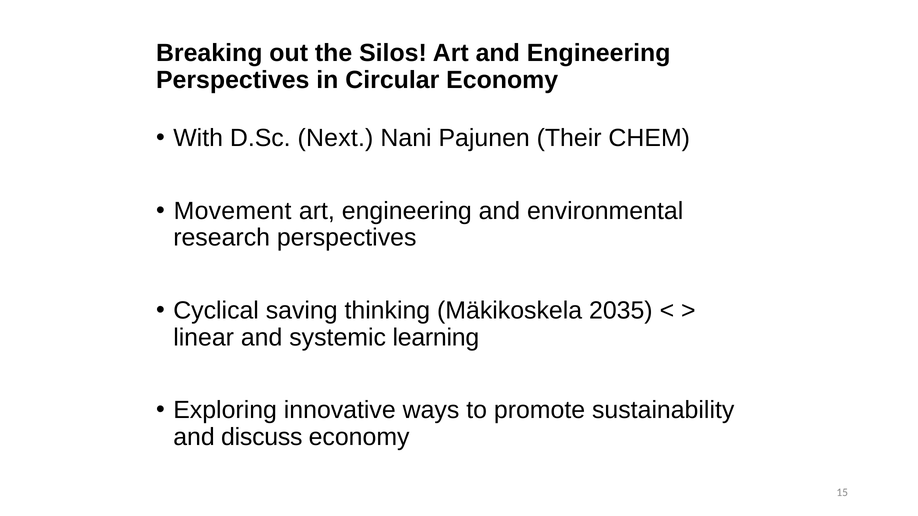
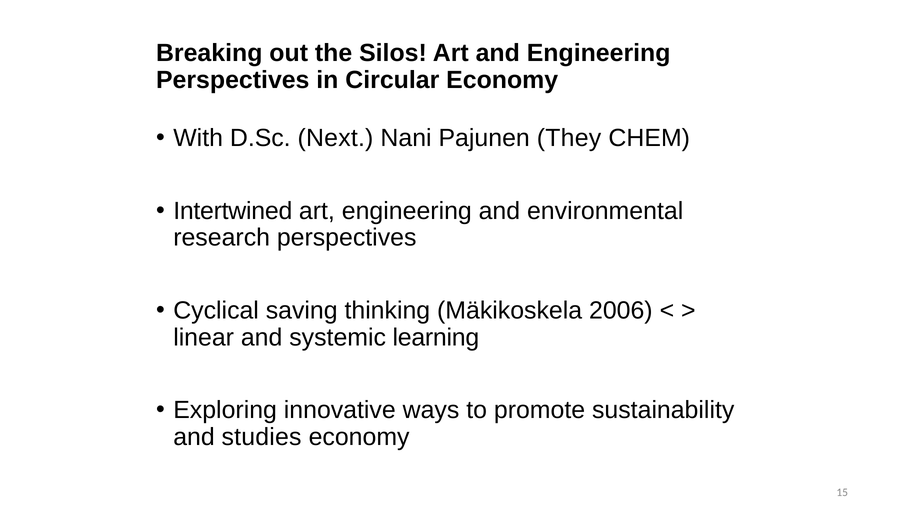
Their: Their -> They
Movement: Movement -> Intertwined
2035: 2035 -> 2006
discuss: discuss -> studies
